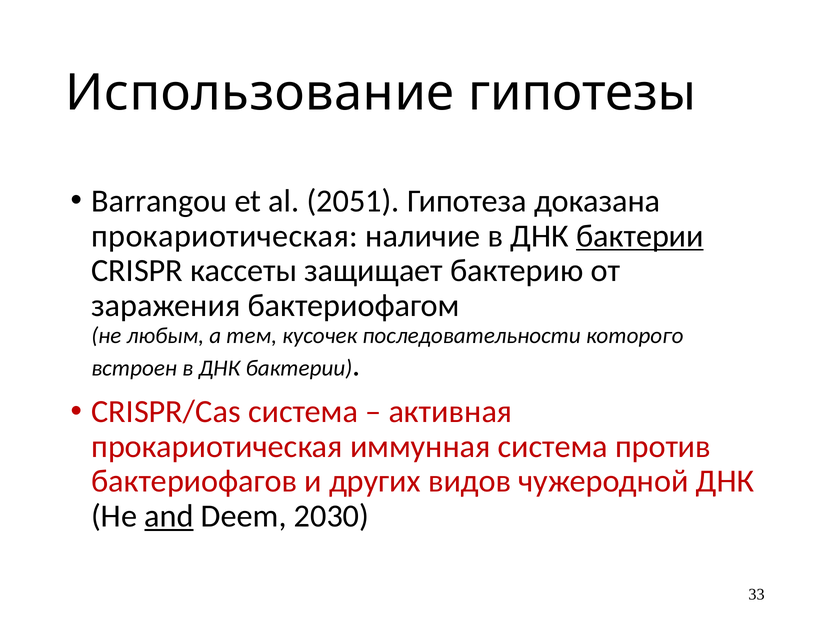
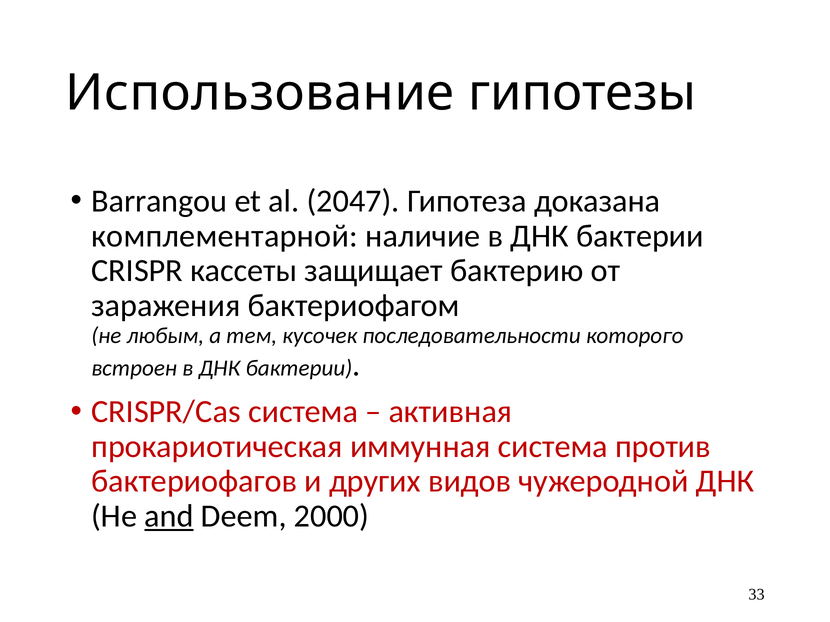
2051: 2051 -> 2047
прокариотическая at (225, 236): прокариотическая -> комплементарной
бактерии at (640, 236) underline: present -> none
2030: 2030 -> 2000
